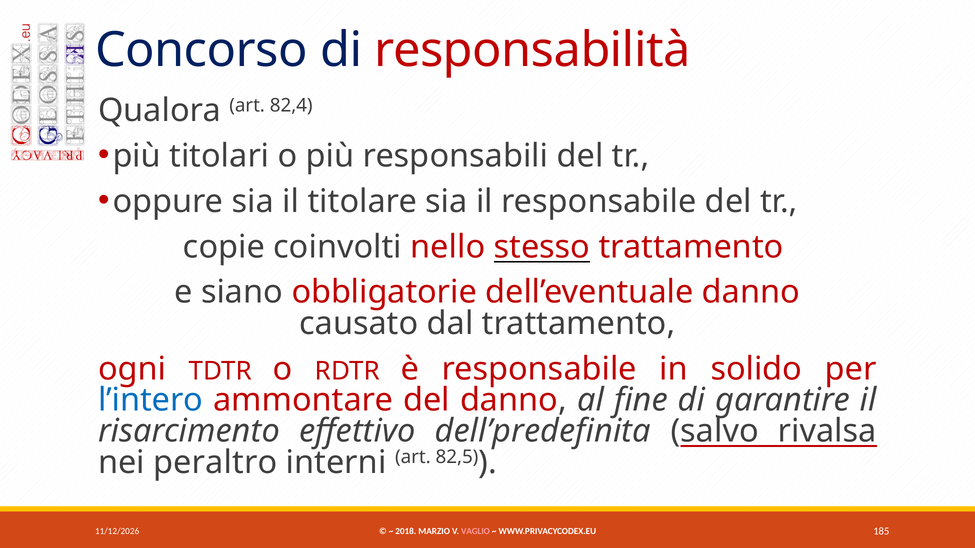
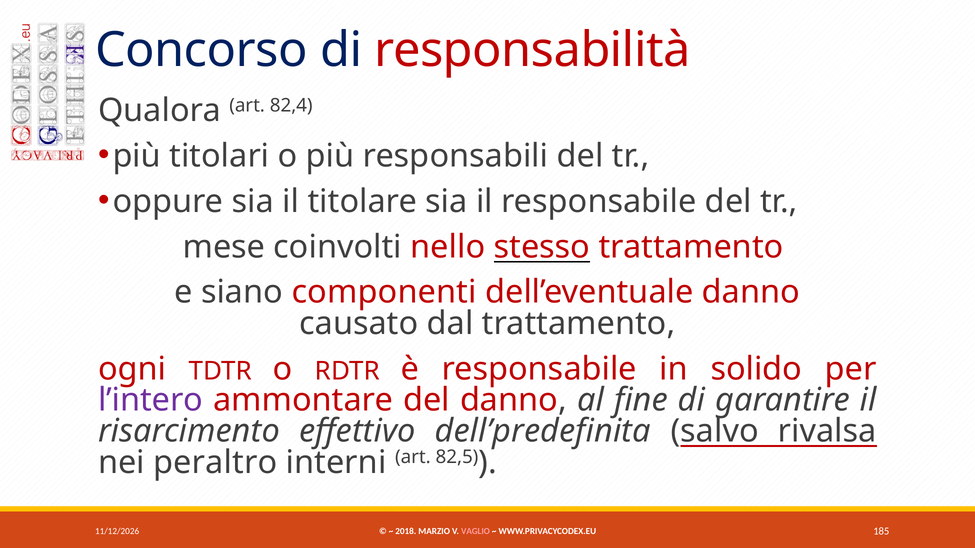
copie: copie -> mese
obbligatorie: obbligatorie -> componenti
l’intero colour: blue -> purple
